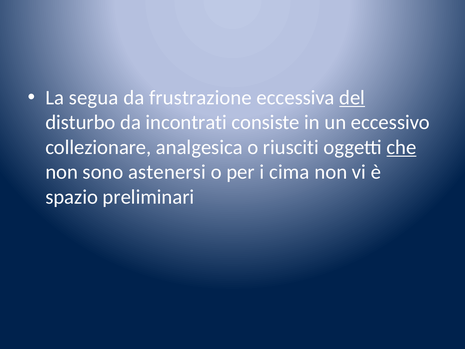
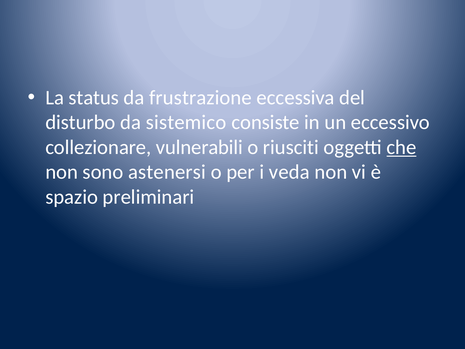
segua: segua -> status
del underline: present -> none
incontrati: incontrati -> sistemico
analgesica: analgesica -> vulnerabili
cima: cima -> veda
